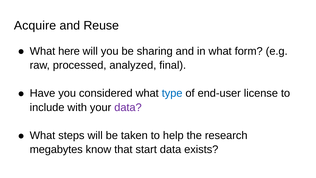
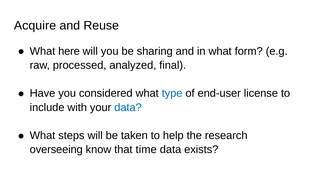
data at (128, 107) colour: purple -> blue
megabytes: megabytes -> overseeing
start: start -> time
